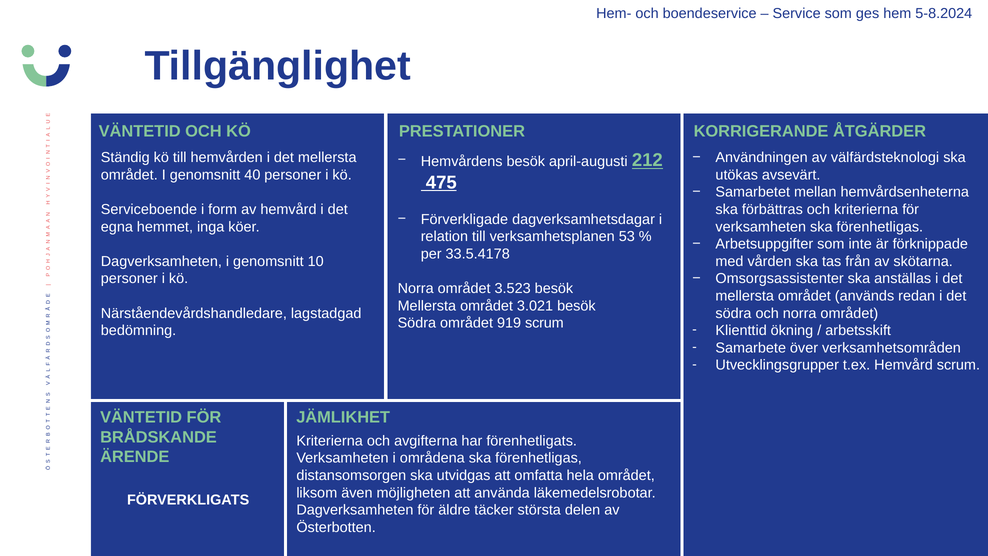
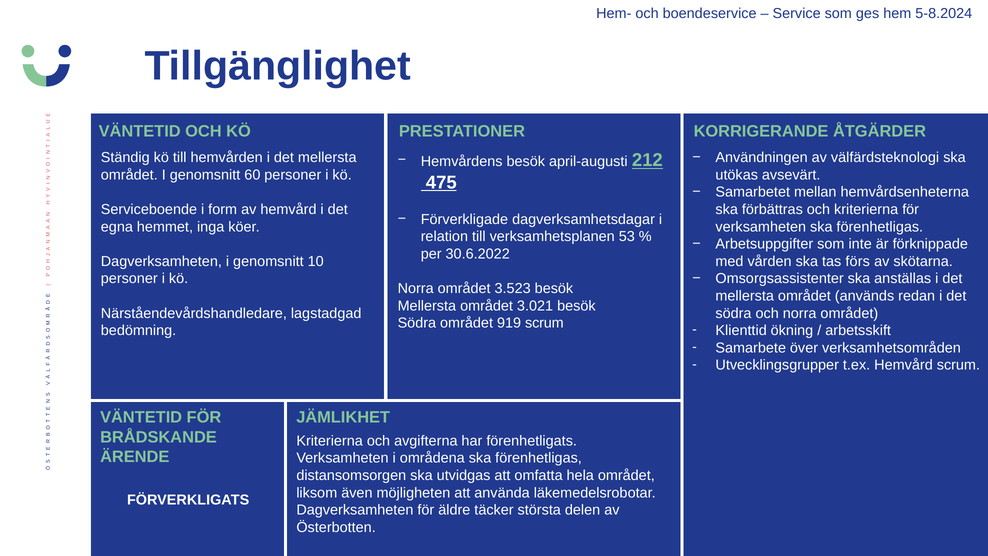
40: 40 -> 60
33.5.4178: 33.5.4178 -> 30.6.2022
från: från -> förs
